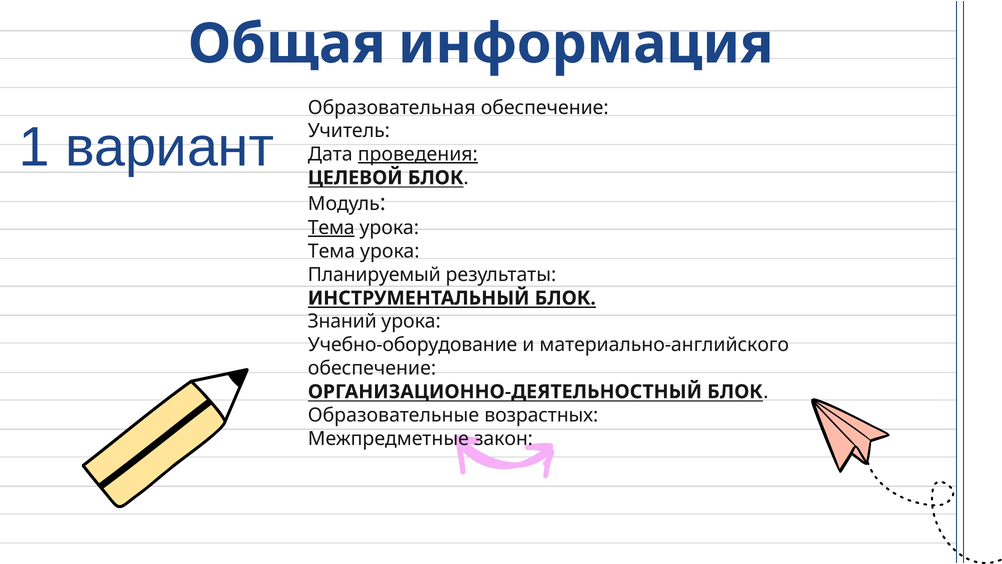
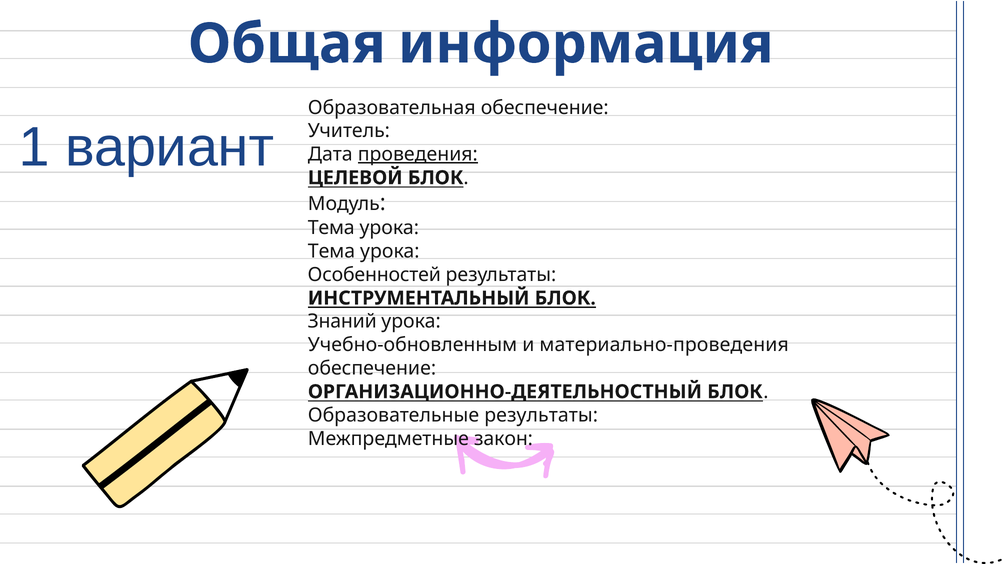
Тема at (331, 228) underline: present -> none
Планируемый: Планируемый -> Особенностей
Учебно-оборудование: Учебно-оборудование -> Учебно-обновленным
материально-английского: материально-английского -> материально-проведения
Образовательные возрастных: возрастных -> результаты
